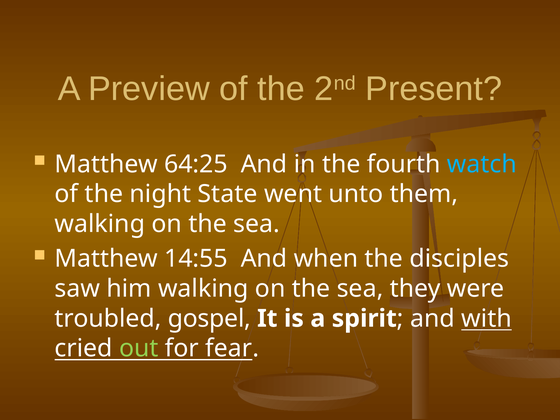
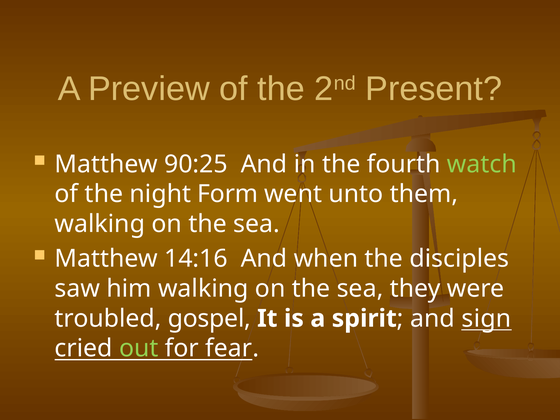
64:25: 64:25 -> 90:25
watch colour: light blue -> light green
State: State -> Form
14:55: 14:55 -> 14:16
with: with -> sign
